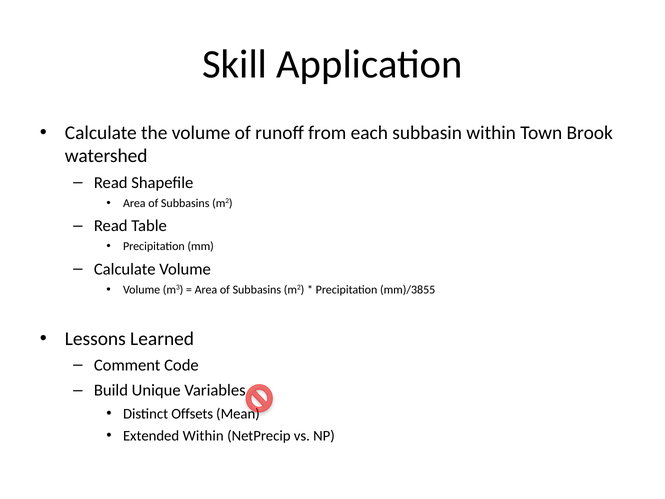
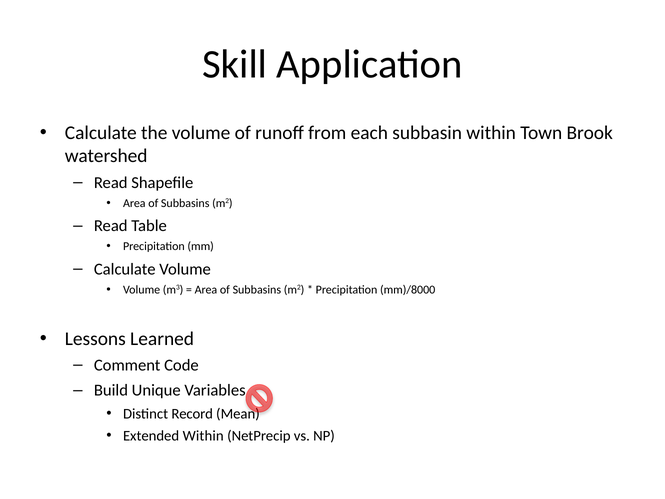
mm)/3855: mm)/3855 -> mm)/8000
Offsets: Offsets -> Record
